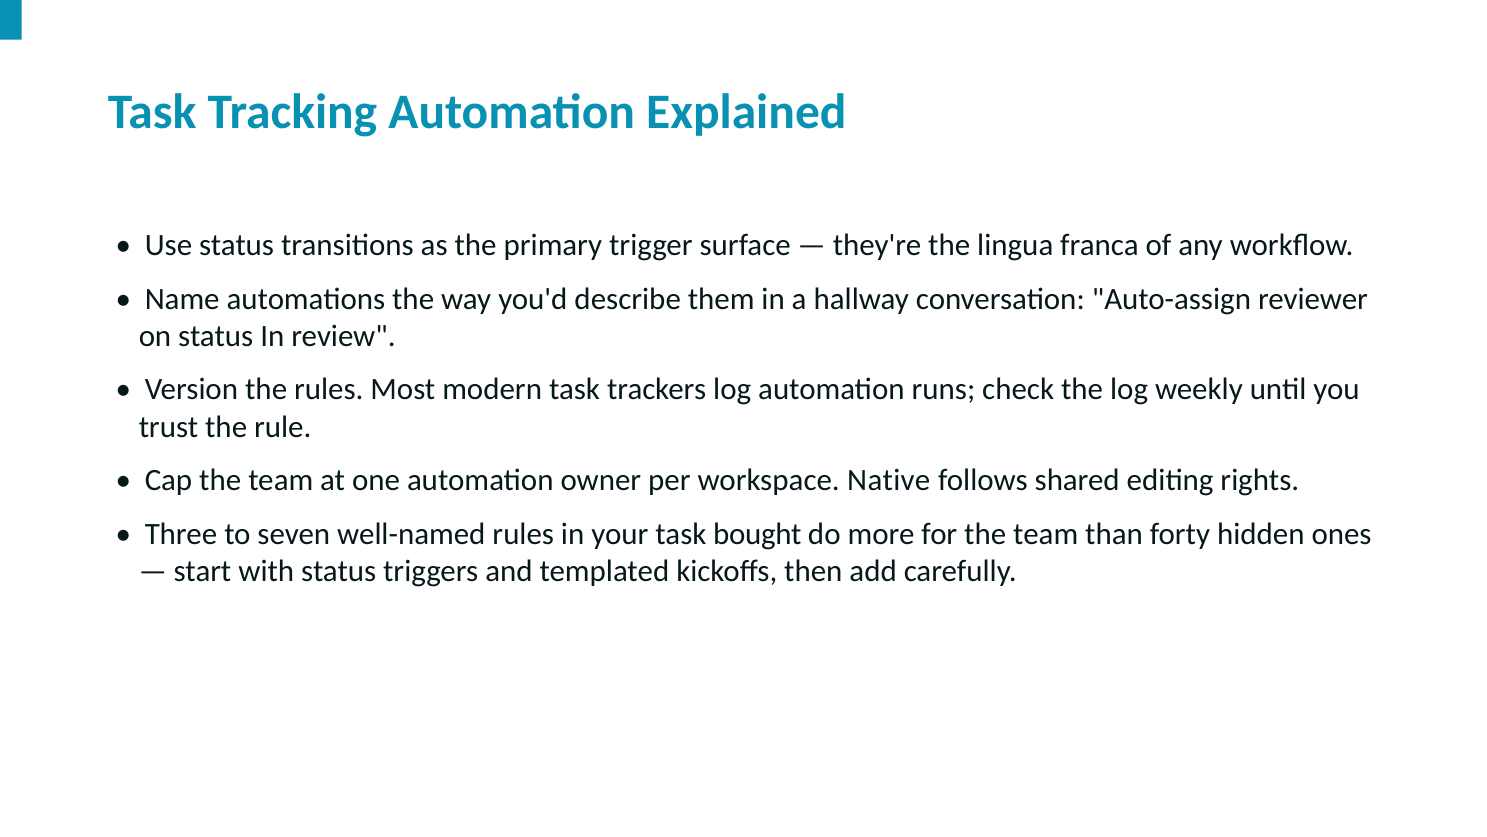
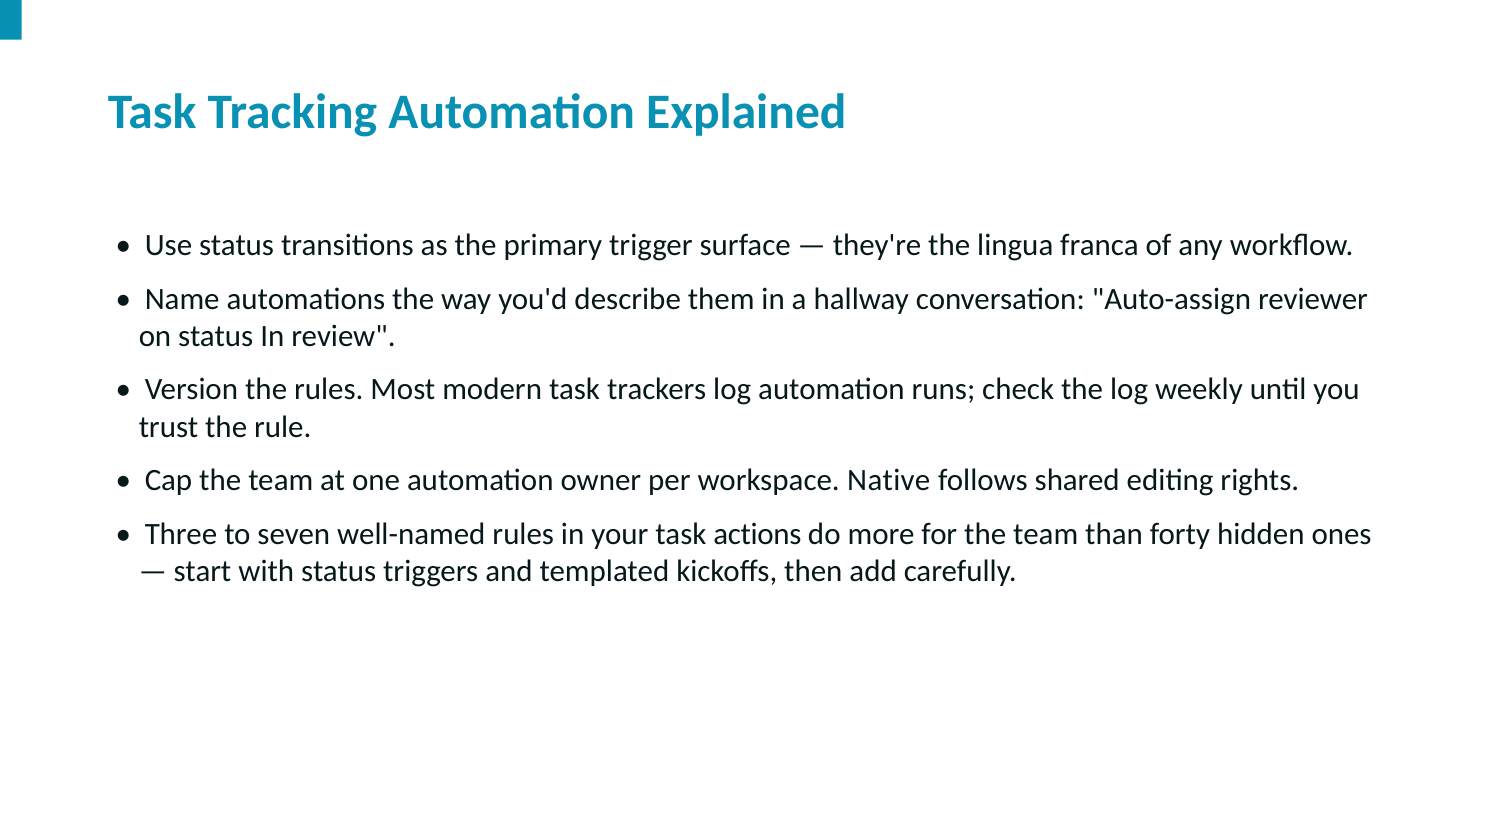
bought: bought -> actions
